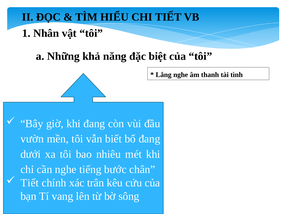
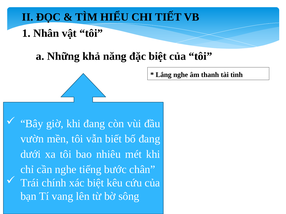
Tiết at (30, 183): Tiết -> Trái
xác trân: trân -> biệt
